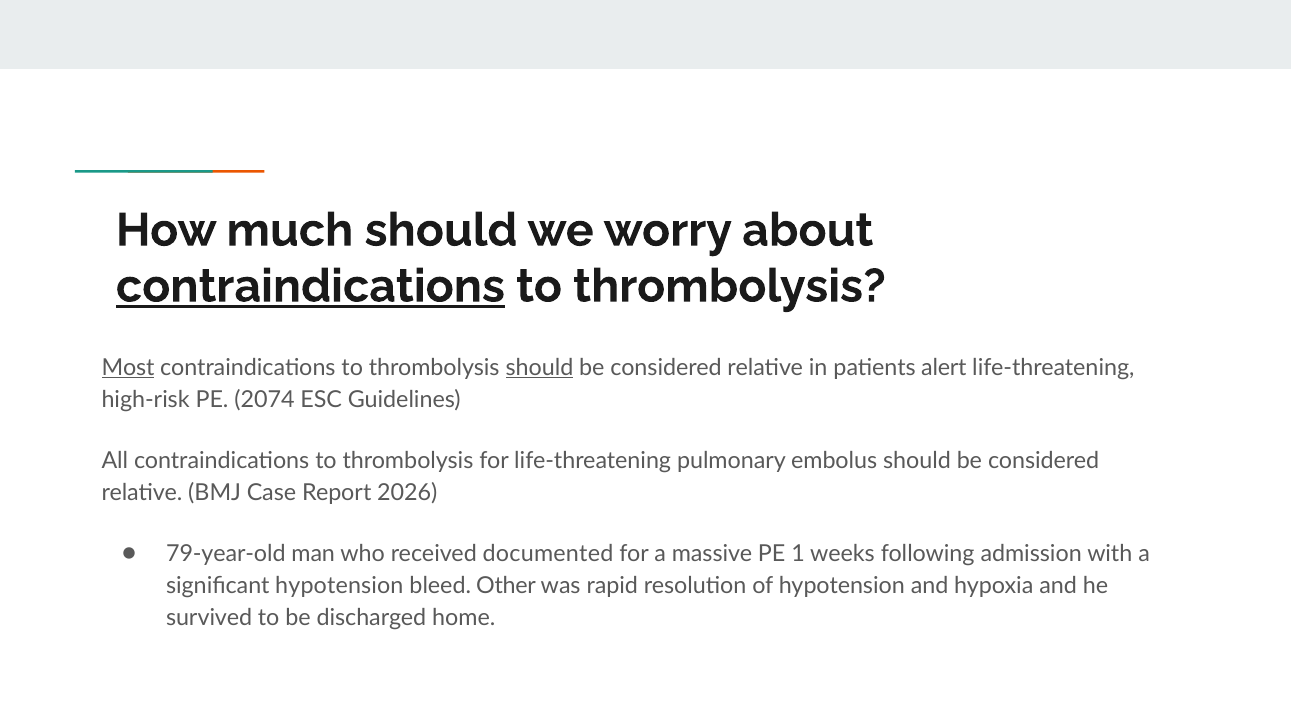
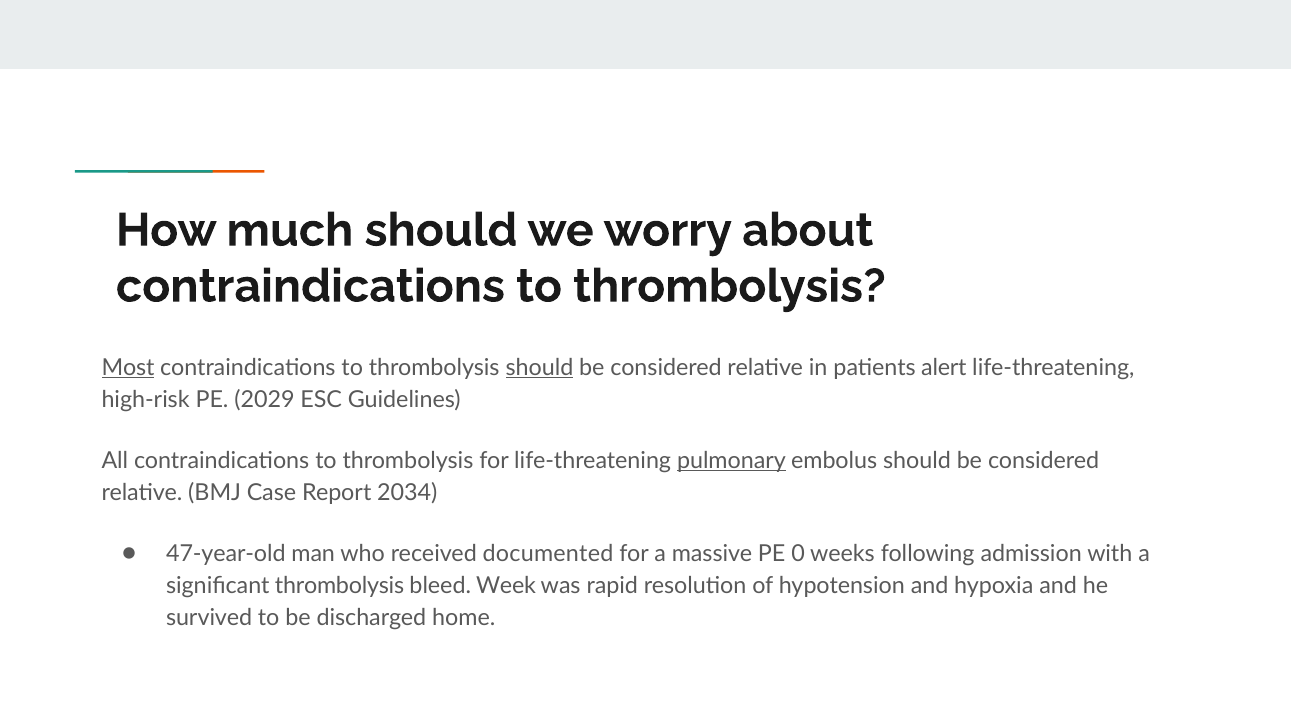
contraindications at (310, 286) underline: present -> none
2074: 2074 -> 2029
pulmonary underline: none -> present
2026: 2026 -> 2034
79-year-old: 79-year-old -> 47-year-old
1: 1 -> 0
significant hypotension: hypotension -> thrombolysis
Other: Other -> Week
